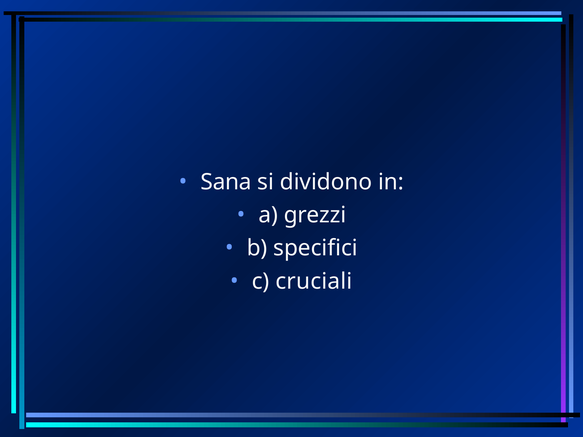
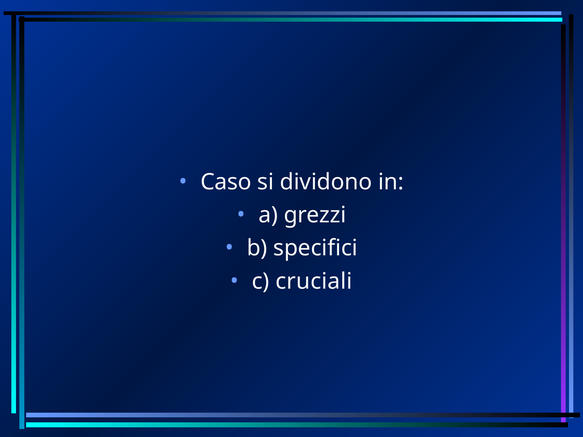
Sana: Sana -> Caso
